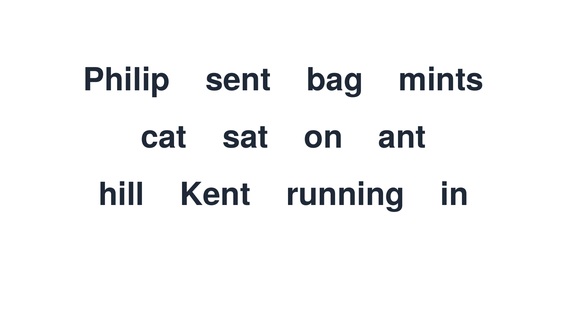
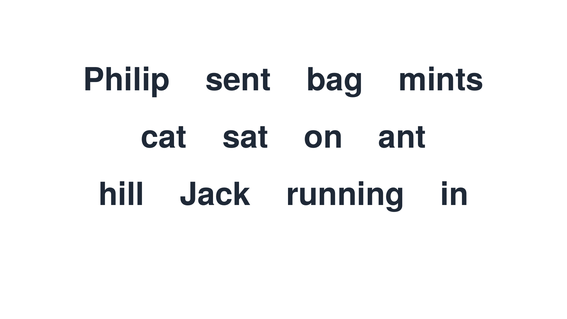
Kent: Kent -> Jack
